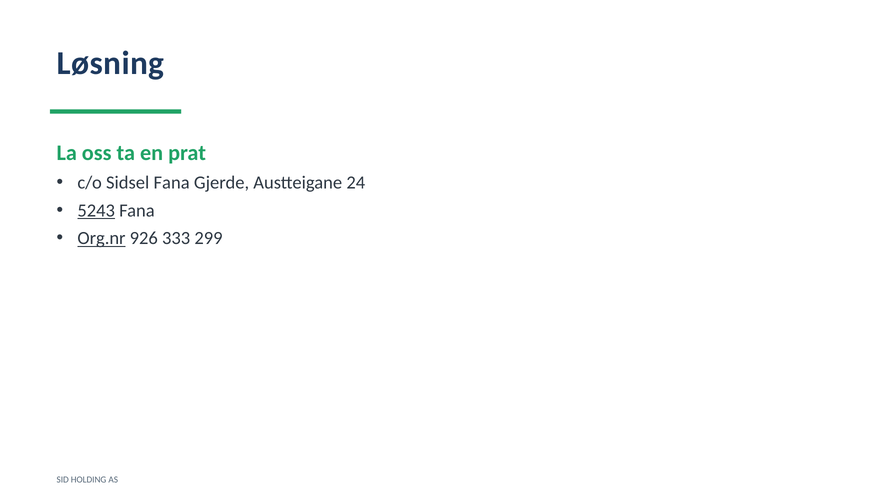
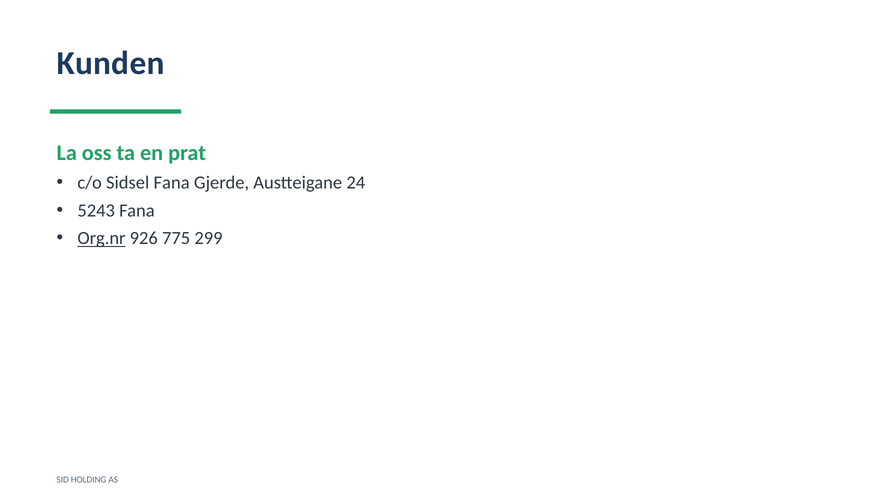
Løsning: Løsning -> Kunden
5243 underline: present -> none
333: 333 -> 775
